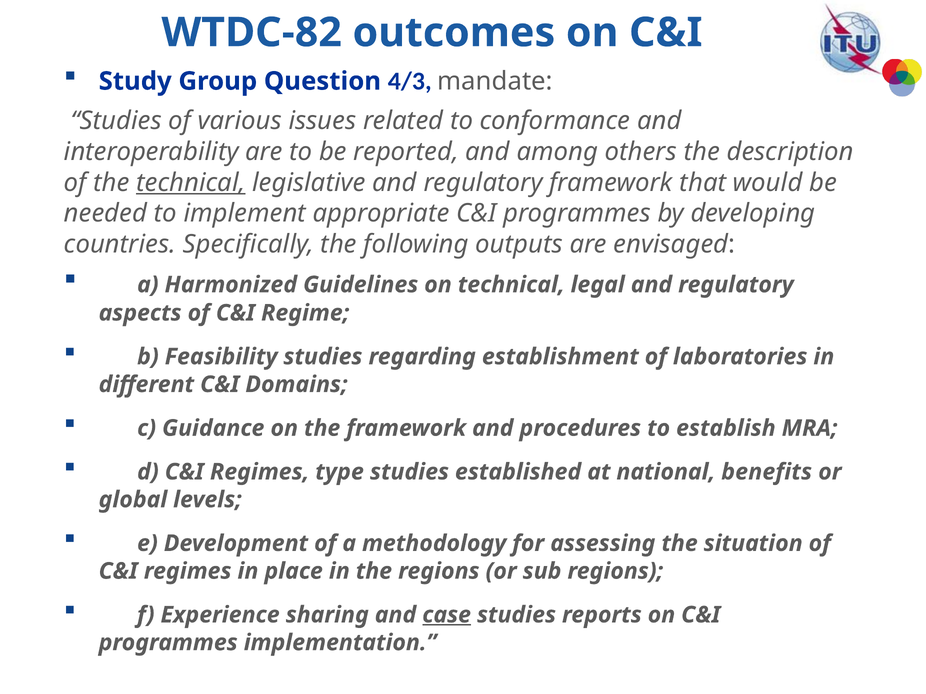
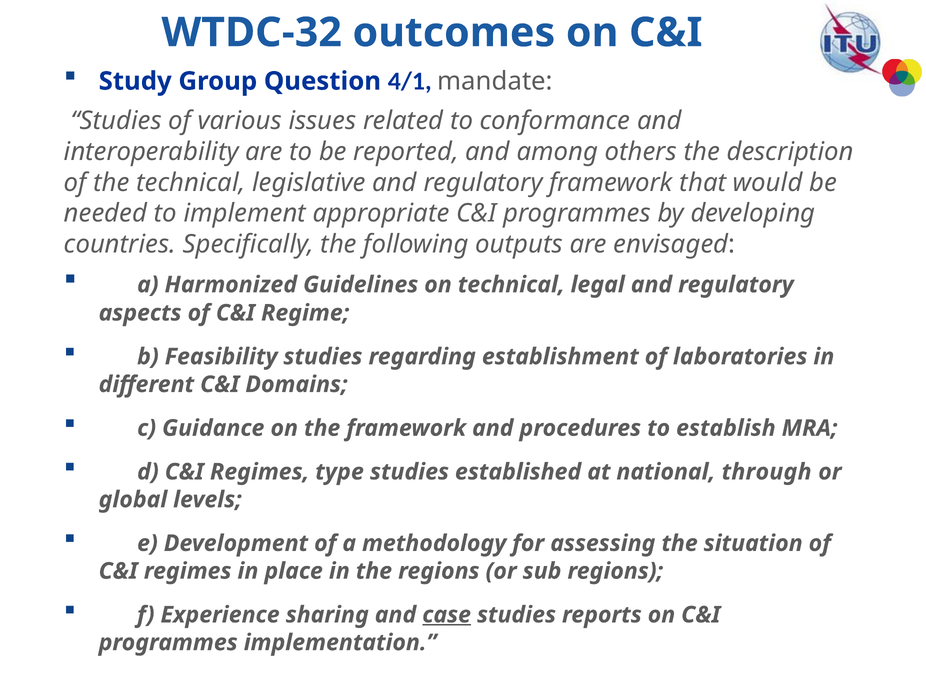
WTDC-82: WTDC-82 -> WTDC-32
4/3: 4/3 -> 4/1
technical at (191, 183) underline: present -> none
benefits: benefits -> through
